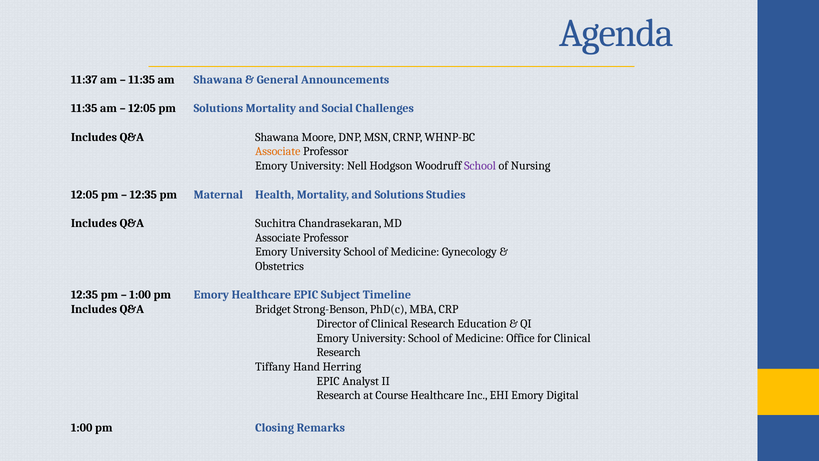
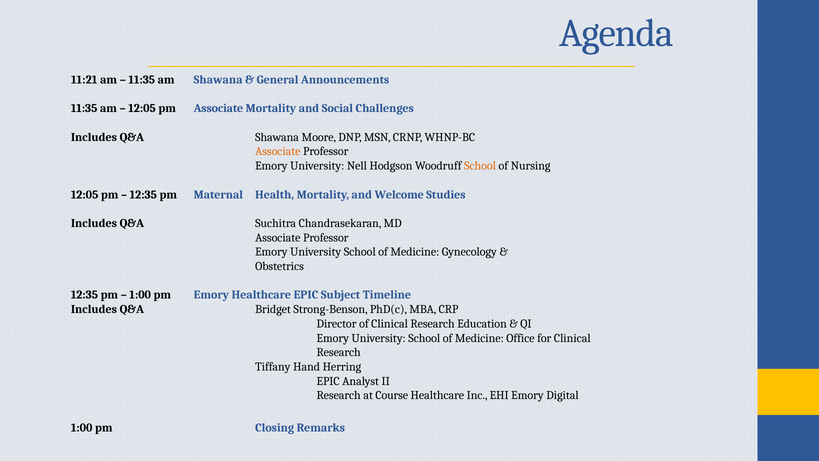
11:37: 11:37 -> 11:21
pm Solutions: Solutions -> Associate
School at (480, 166) colour: purple -> orange
and Solutions: Solutions -> Welcome
